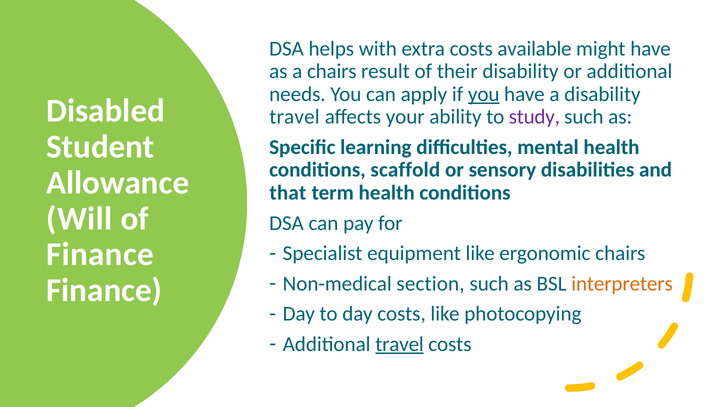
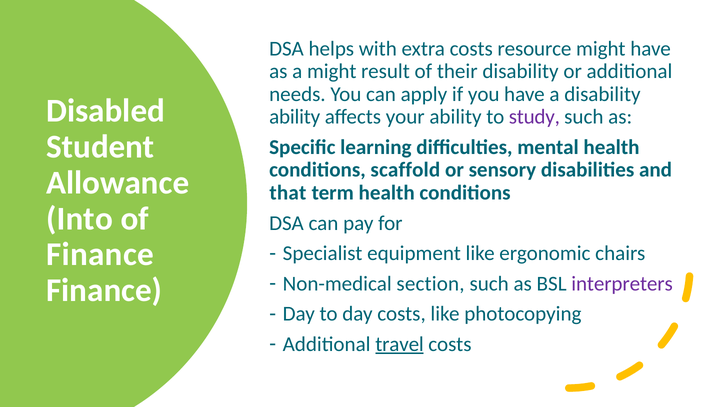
available: available -> resource
a chairs: chairs -> might
you at (484, 94) underline: present -> none
travel at (294, 117): travel -> ability
Will: Will -> Into
interpreters colour: orange -> purple
